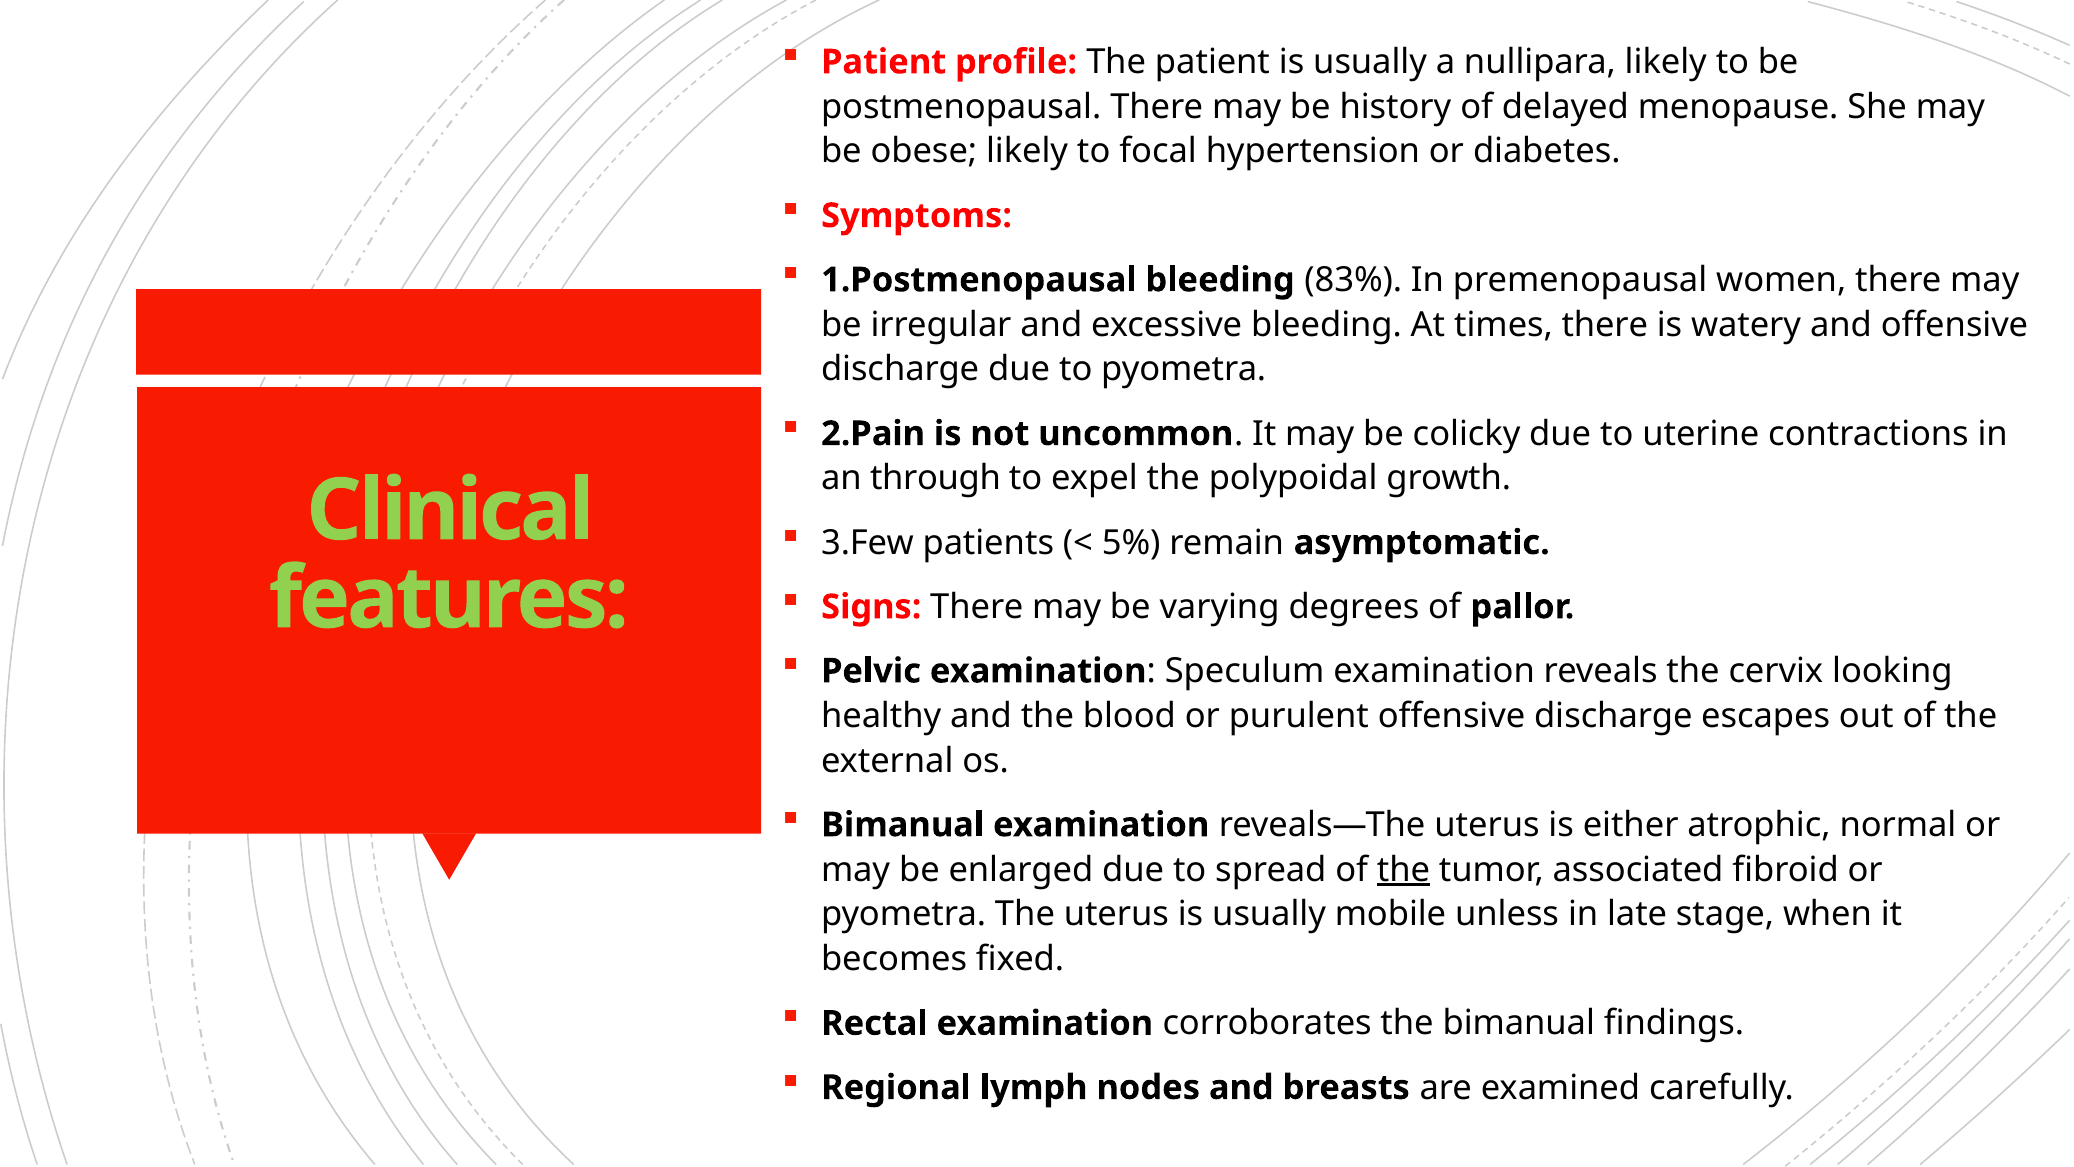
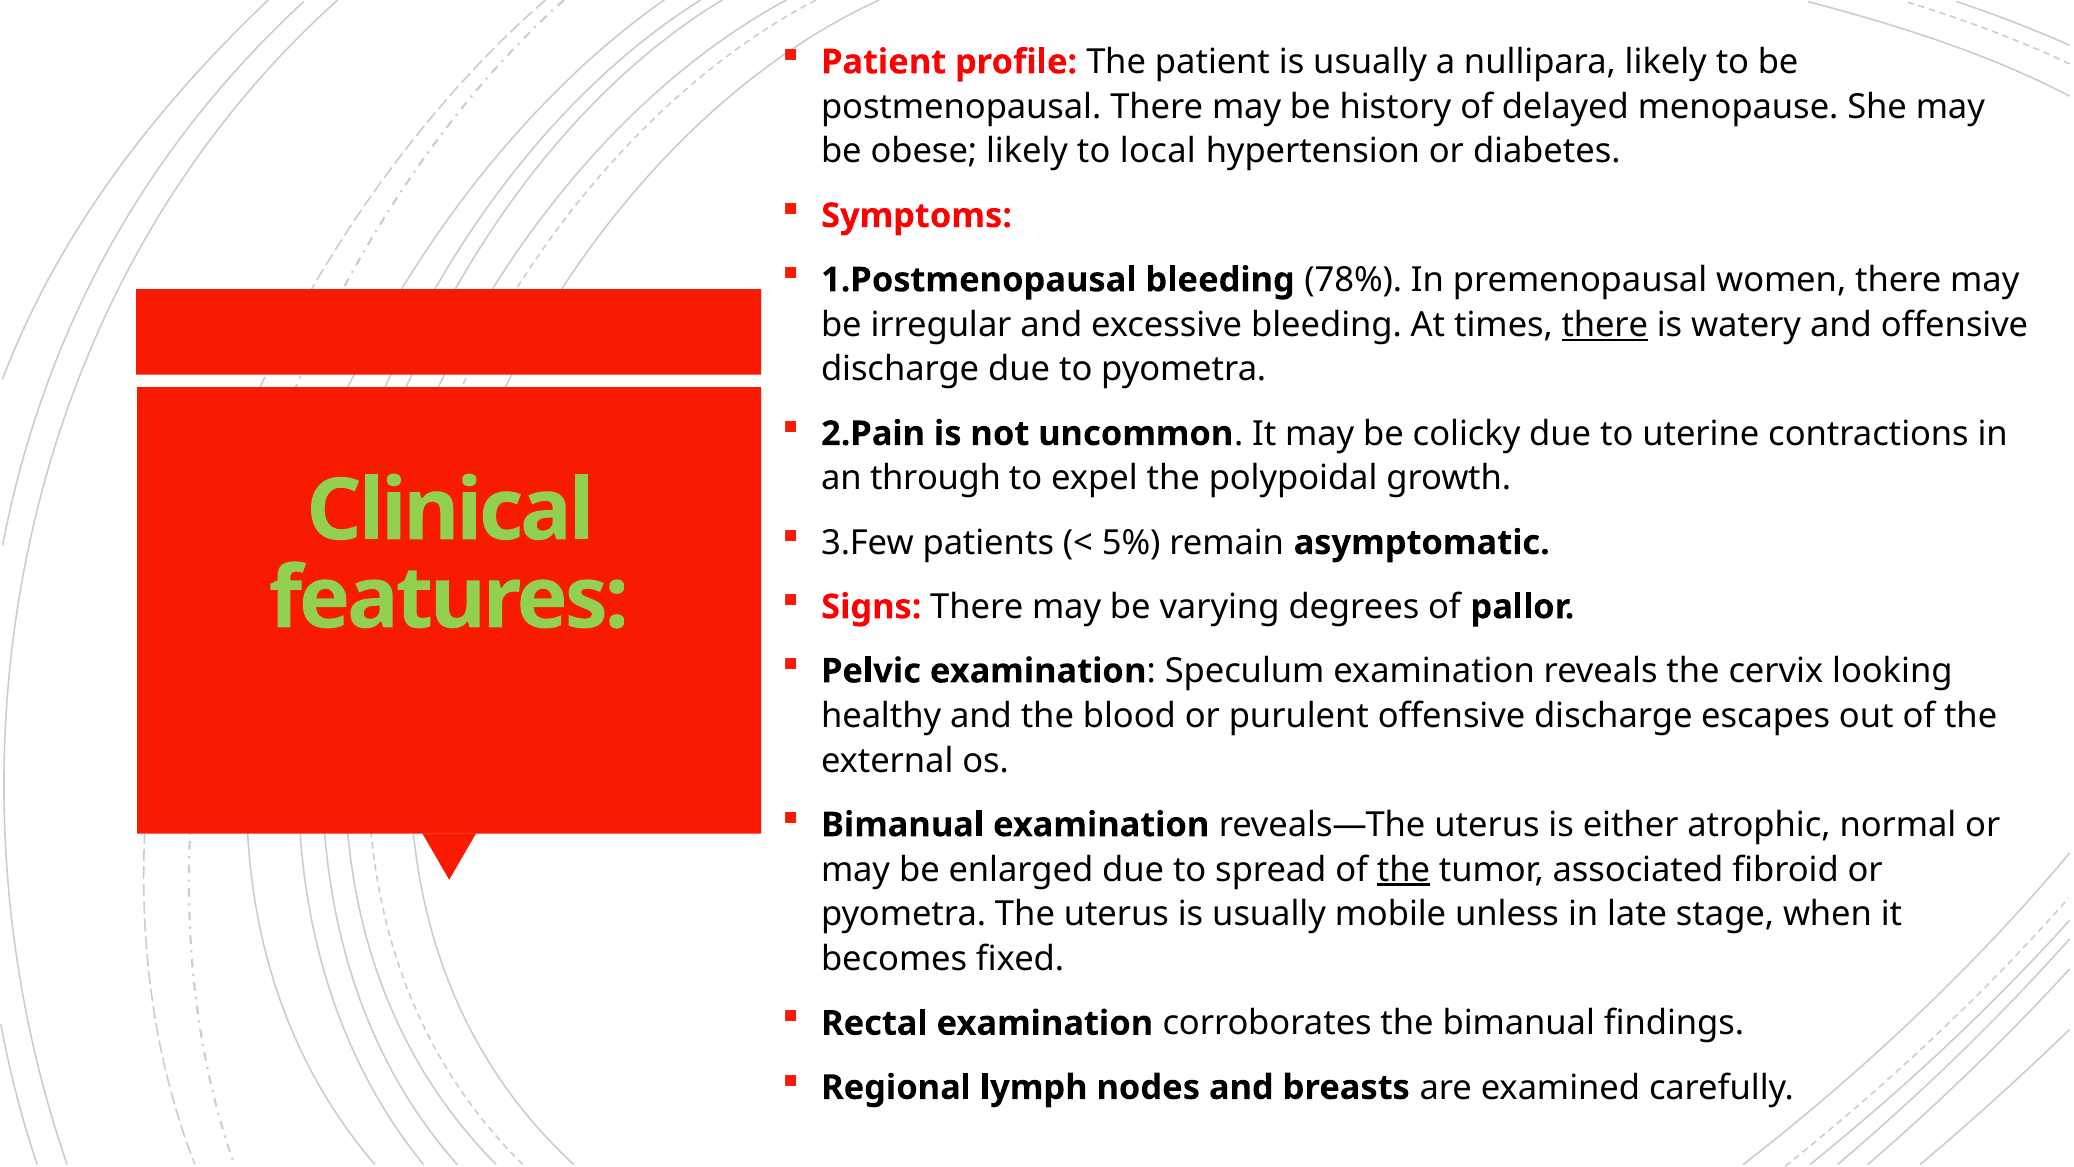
focal: focal -> local
83%: 83% -> 78%
there at (1605, 325) underline: none -> present
